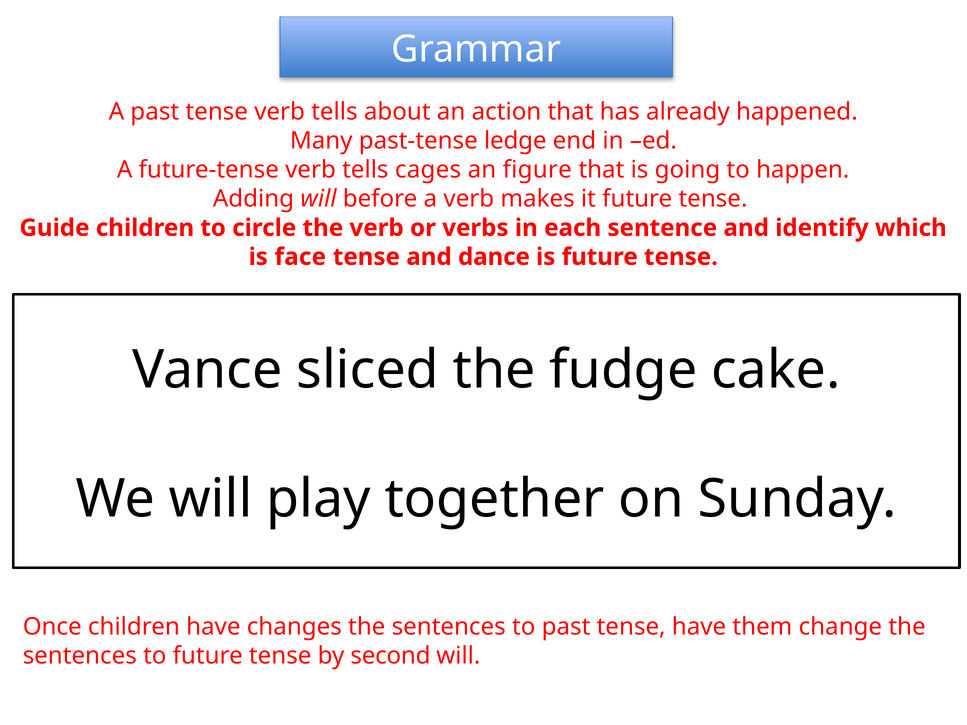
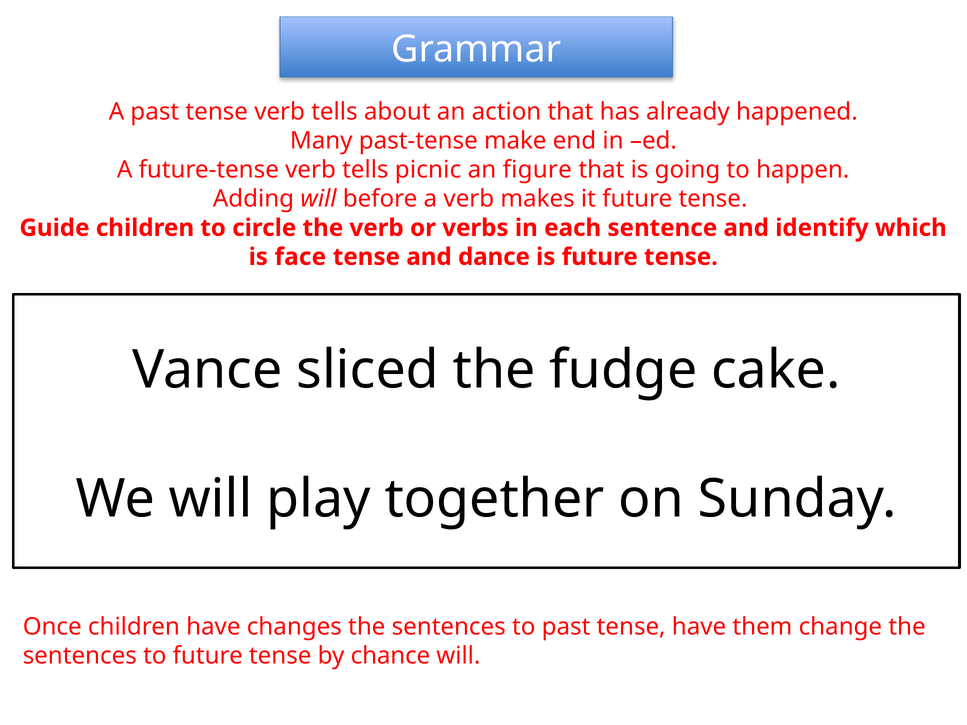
ledge: ledge -> make
cages: cages -> picnic
second: second -> chance
